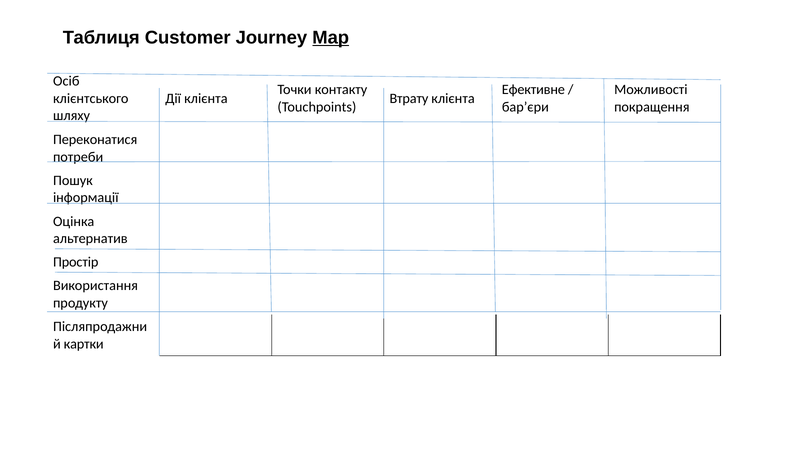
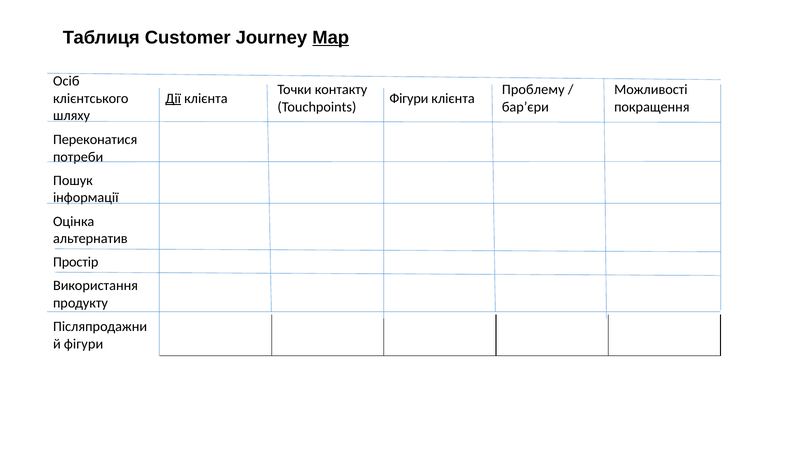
Ефективне: Ефективне -> Проблему
Дії underline: none -> present
Втрату at (409, 98): Втрату -> Фігури
картки at (84, 344): картки -> фігури
